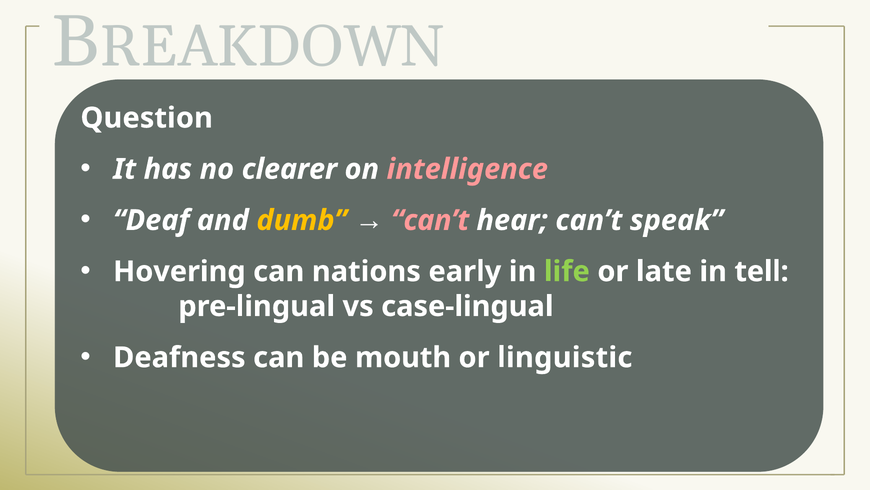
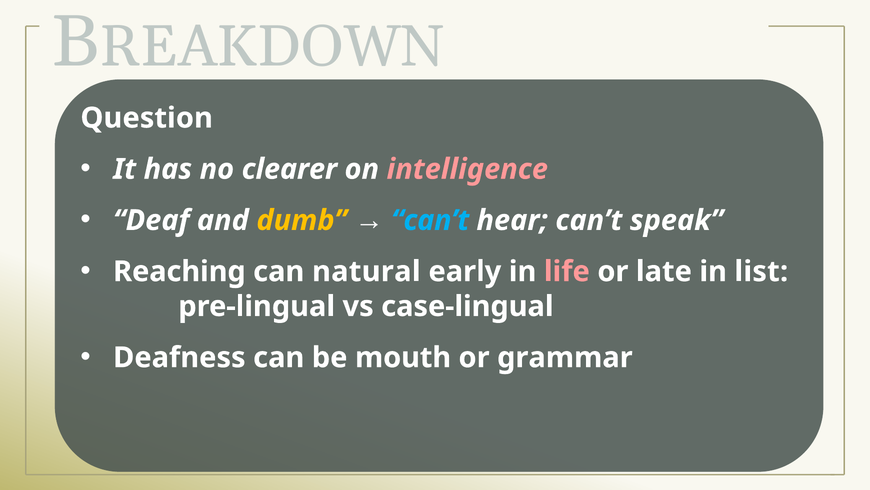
can’t at (430, 220) colour: pink -> light blue
Hovering: Hovering -> Reaching
nations: nations -> natural
life colour: light green -> pink
tell: tell -> list
linguistic: linguistic -> grammar
